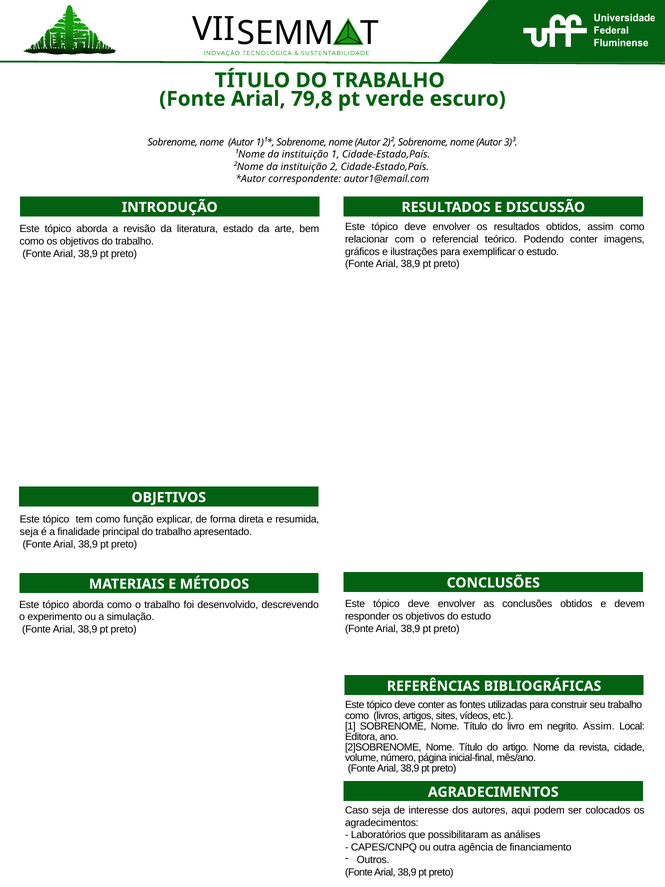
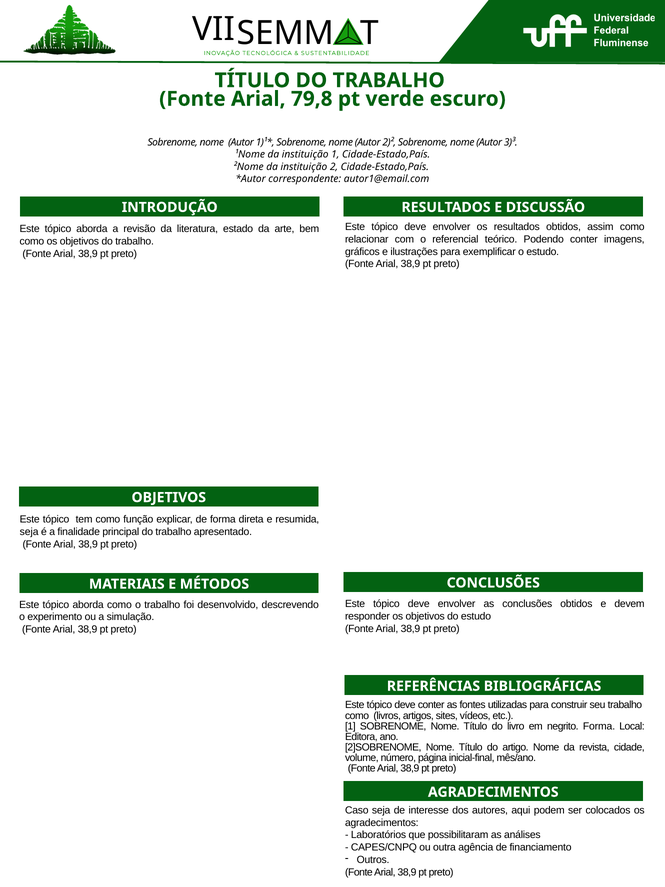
negrito Assim: Assim -> Forma
